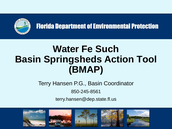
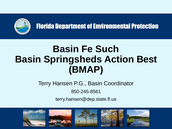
Water at (66, 49): Water -> Basin
Tool: Tool -> Best
